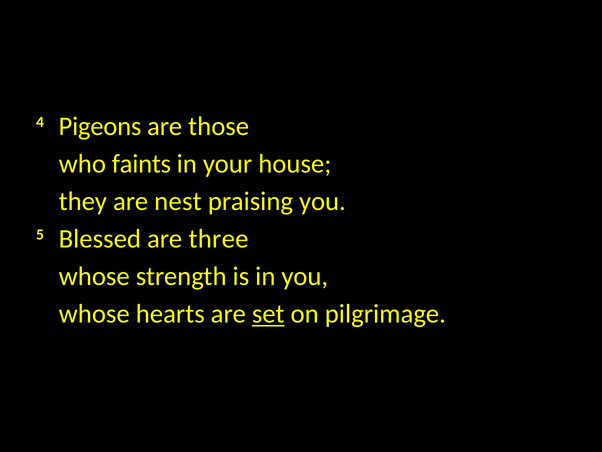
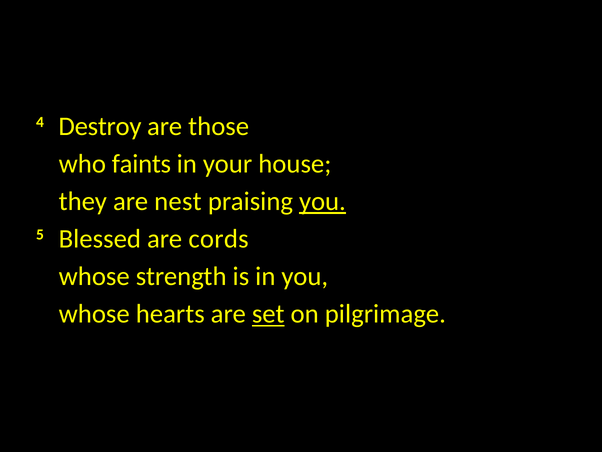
Pigeons: Pigeons -> Destroy
you at (322, 201) underline: none -> present
three: three -> cords
